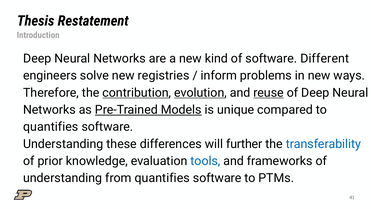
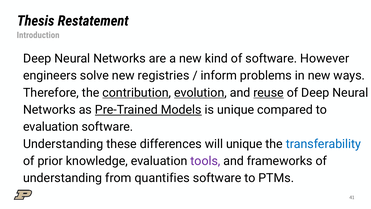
Different: Different -> However
quantifies at (51, 127): quantifies -> evaluation
will further: further -> unique
tools colour: blue -> purple
